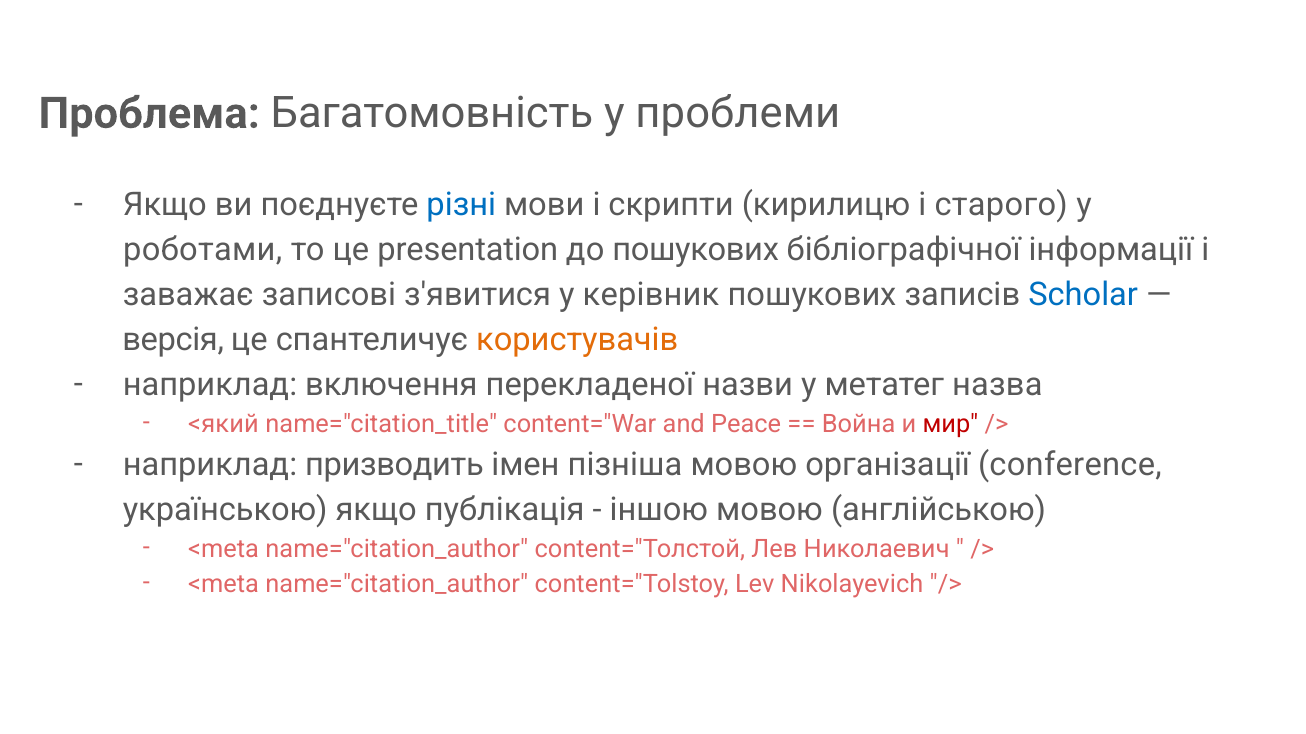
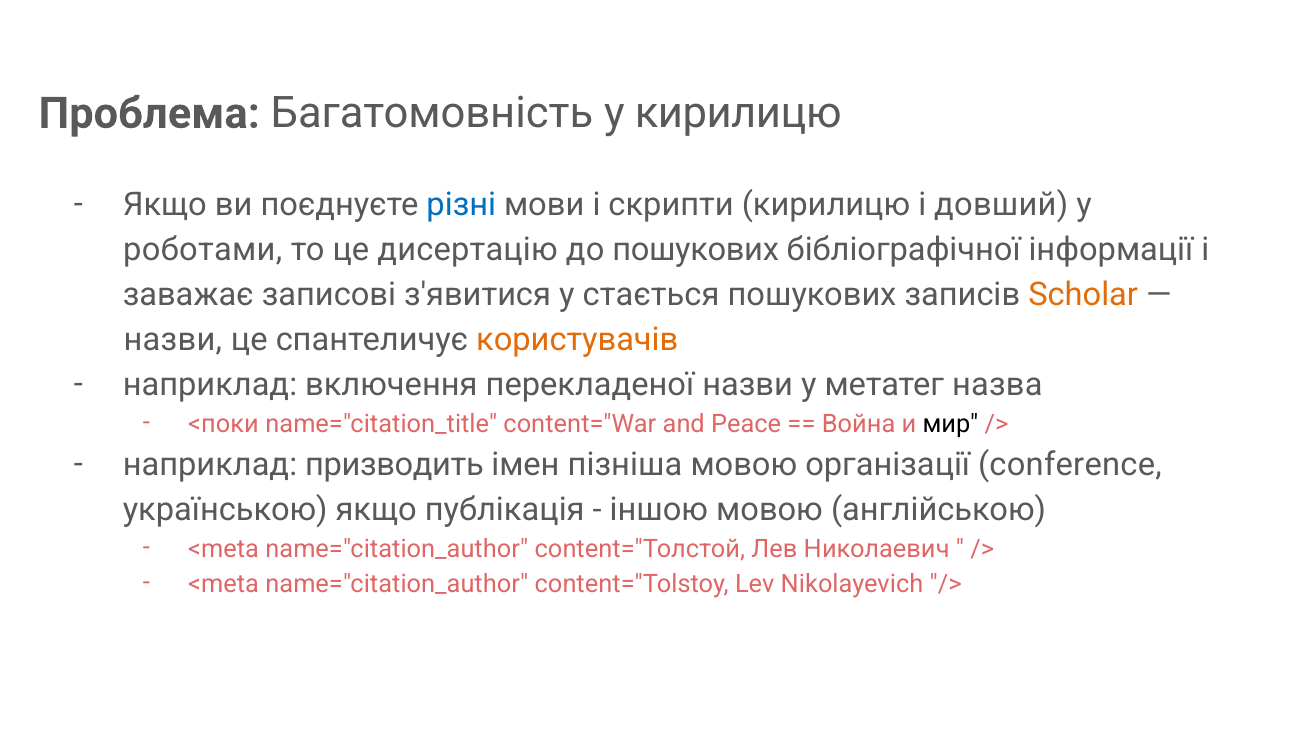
у проблеми: проблеми -> кирилицю
старого: старого -> довший
presentation: presentation -> дисертацію
керівник: керівник -> стається
Scholar colour: blue -> orange
версія at (173, 341): версія -> назви
<який: <який -> <поки
мир colour: red -> black
